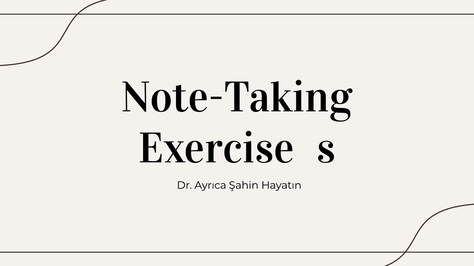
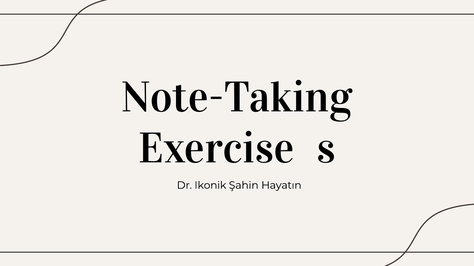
Ayrıca: Ayrıca -> Ikonik
